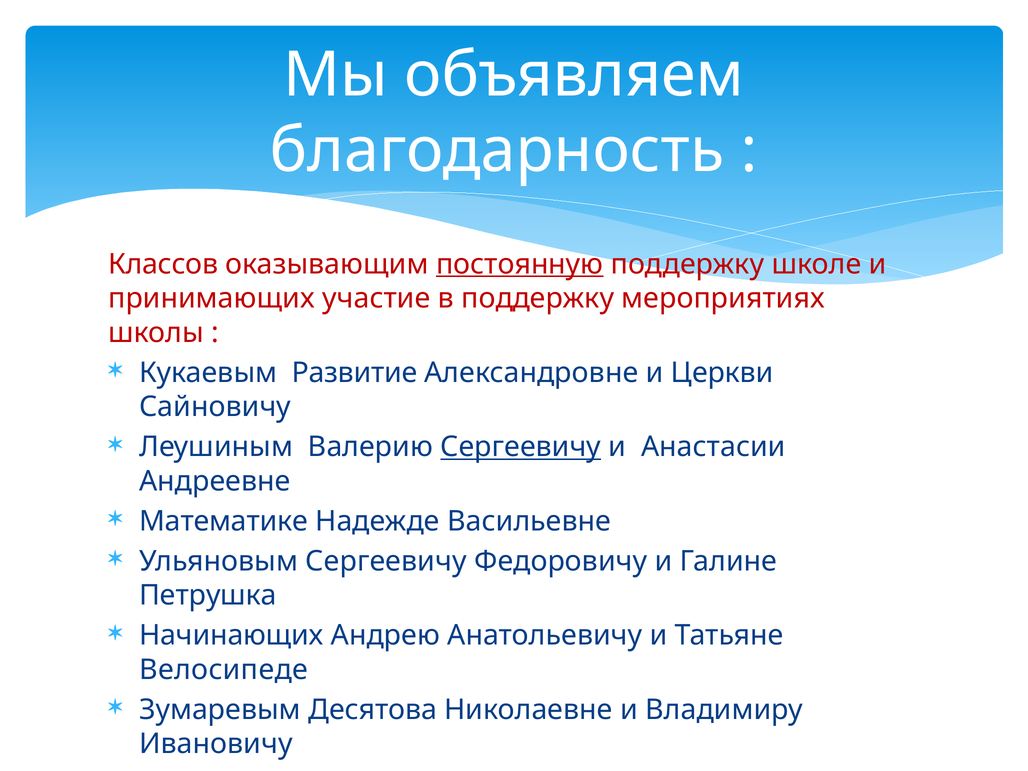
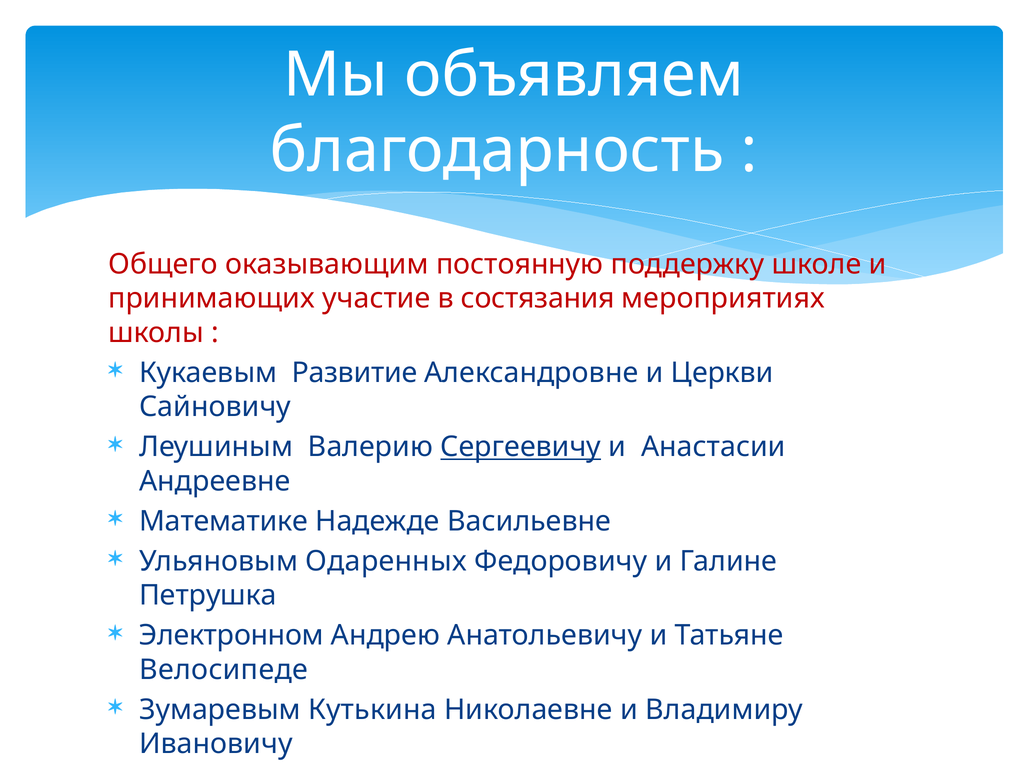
Классов: Классов -> Общего
постоянную underline: present -> none
в поддержку: поддержку -> состязания
Ульяновым Сергеевичу: Сергеевичу -> Одаренных
Начинающих: Начинающих -> Электронном
Десятова: Десятова -> Кутькина
